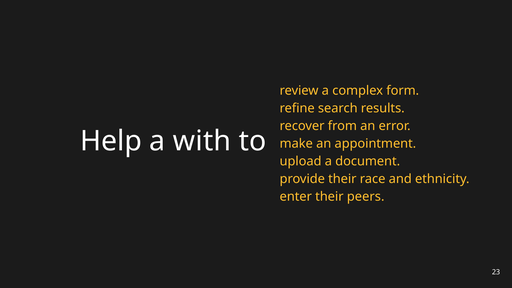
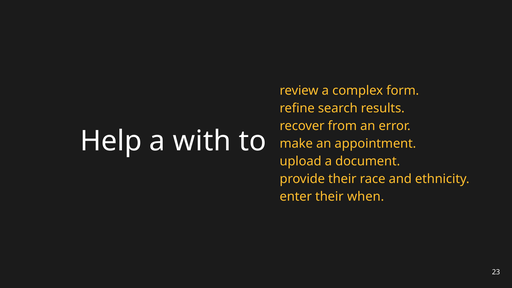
peers: peers -> when
